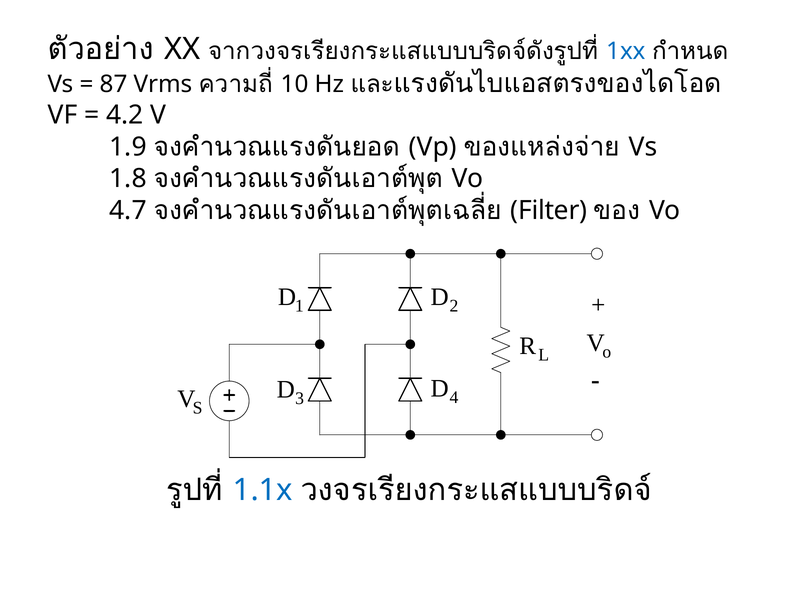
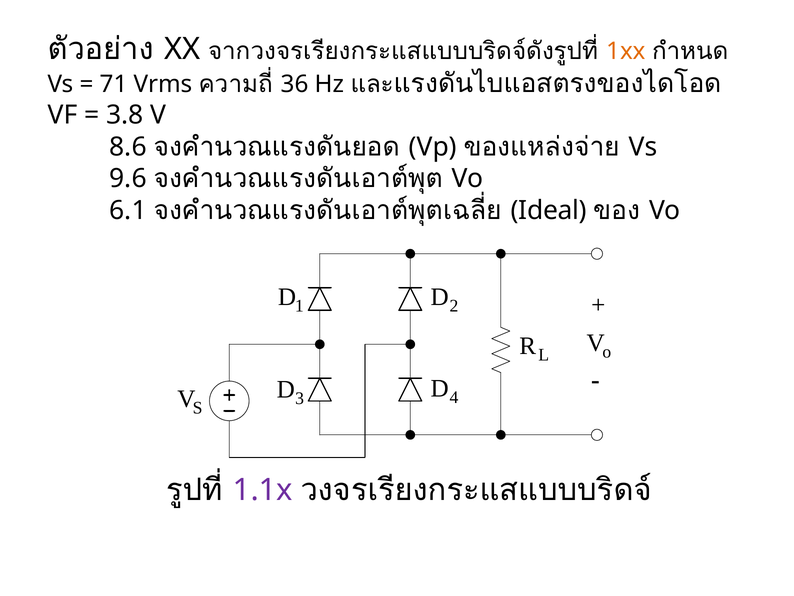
1xx colour: blue -> orange
87: 87 -> 71
10: 10 -> 36
4.2: 4.2 -> 3.8
1.9: 1.9 -> 8.6
1.8: 1.8 -> 9.6
4.7: 4.7 -> 6.1
Filter: Filter -> Ideal
1.1x colour: blue -> purple
